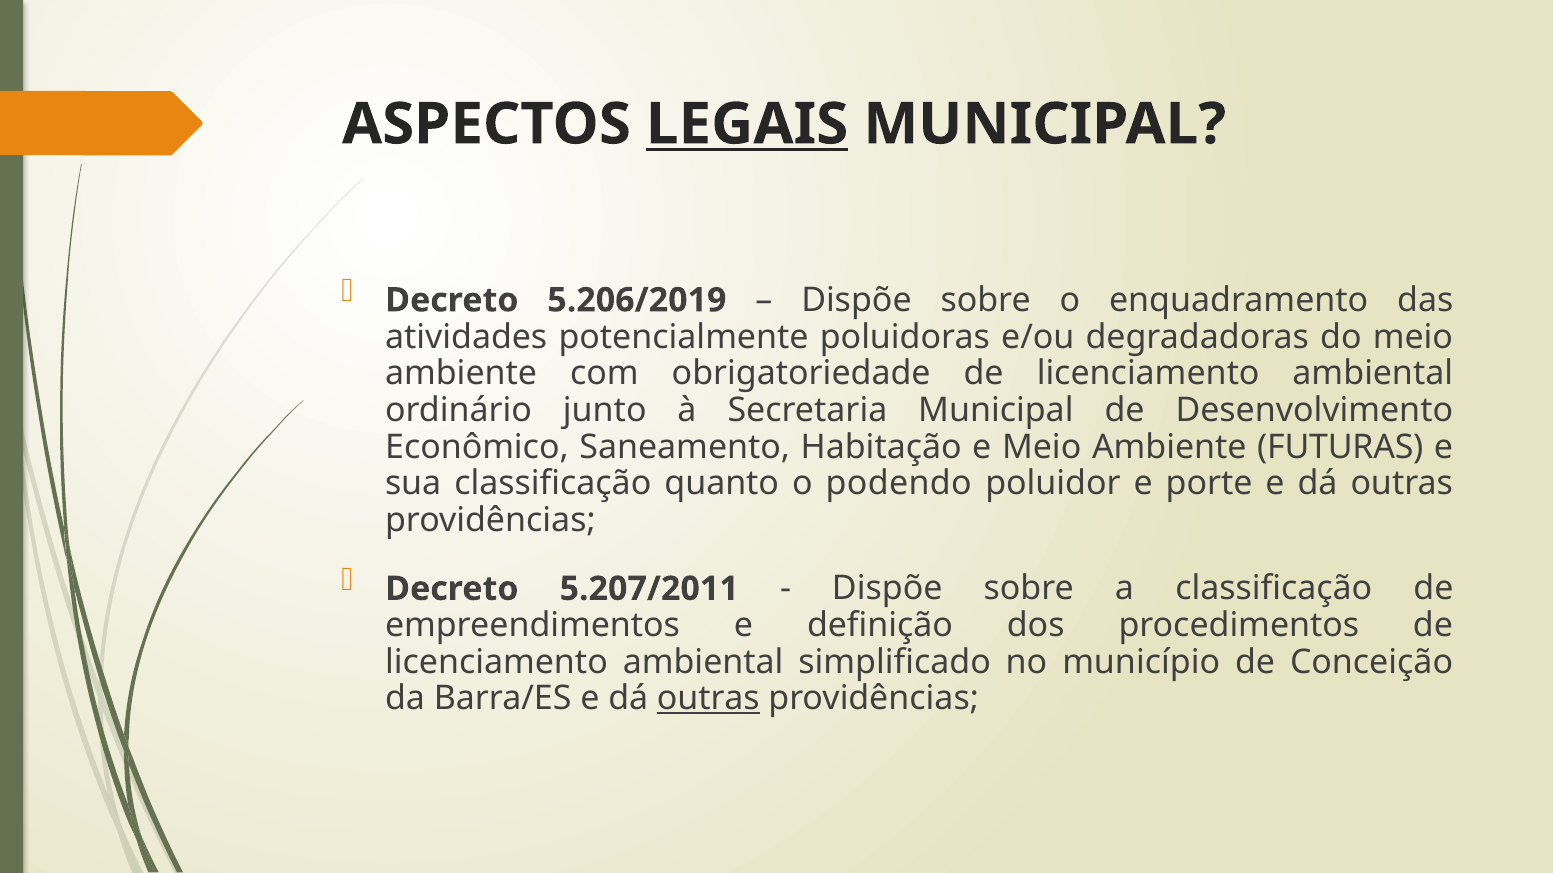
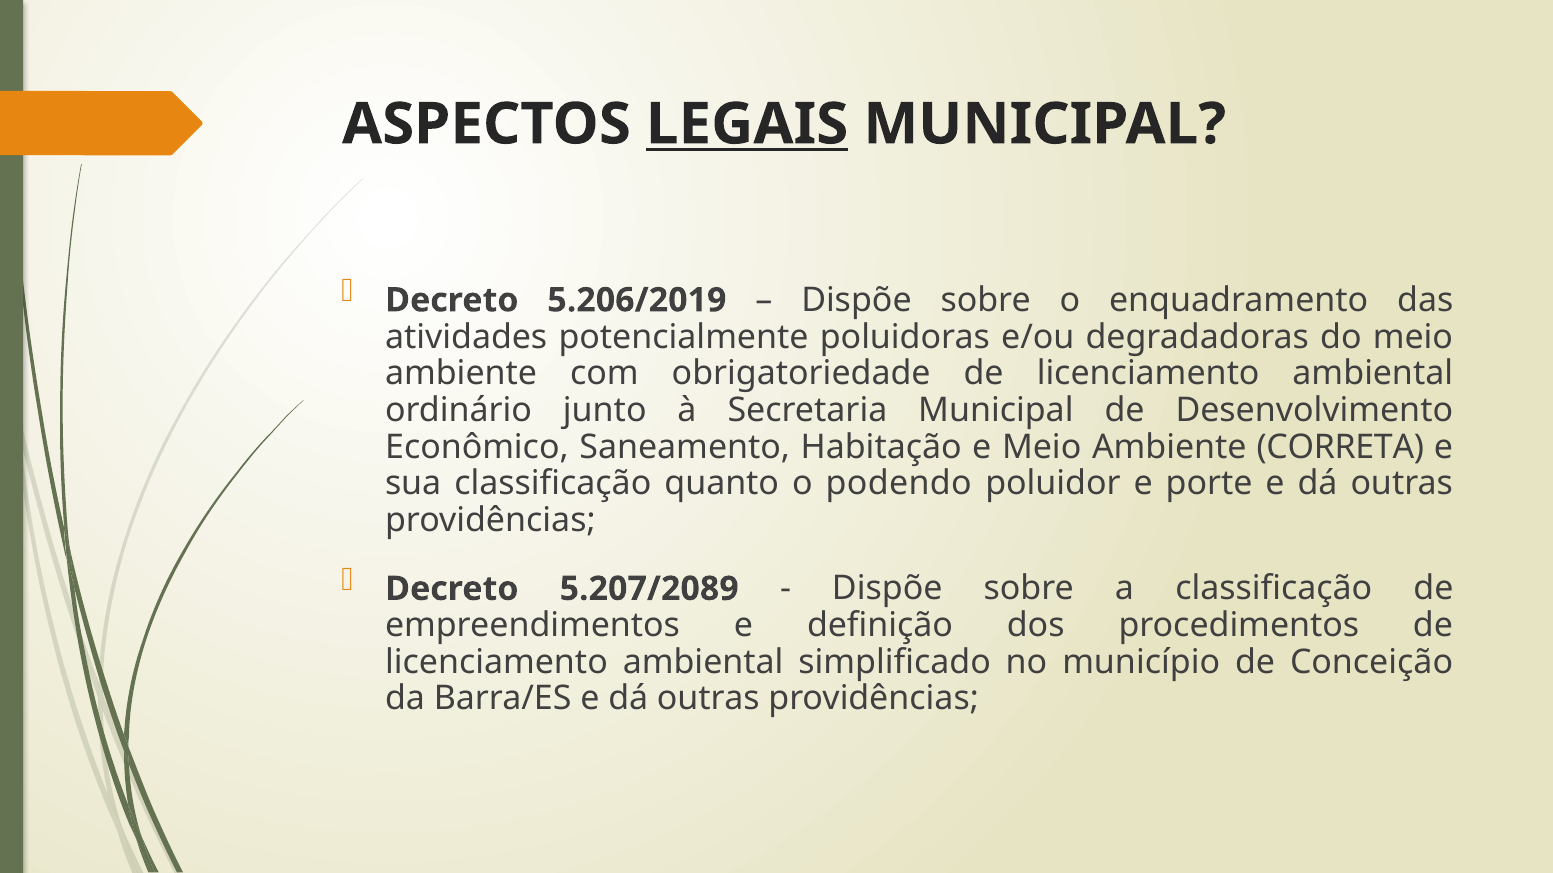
FUTURAS: FUTURAS -> CORRETA
5.207/2011: 5.207/2011 -> 5.207/2089
outras at (708, 699) underline: present -> none
